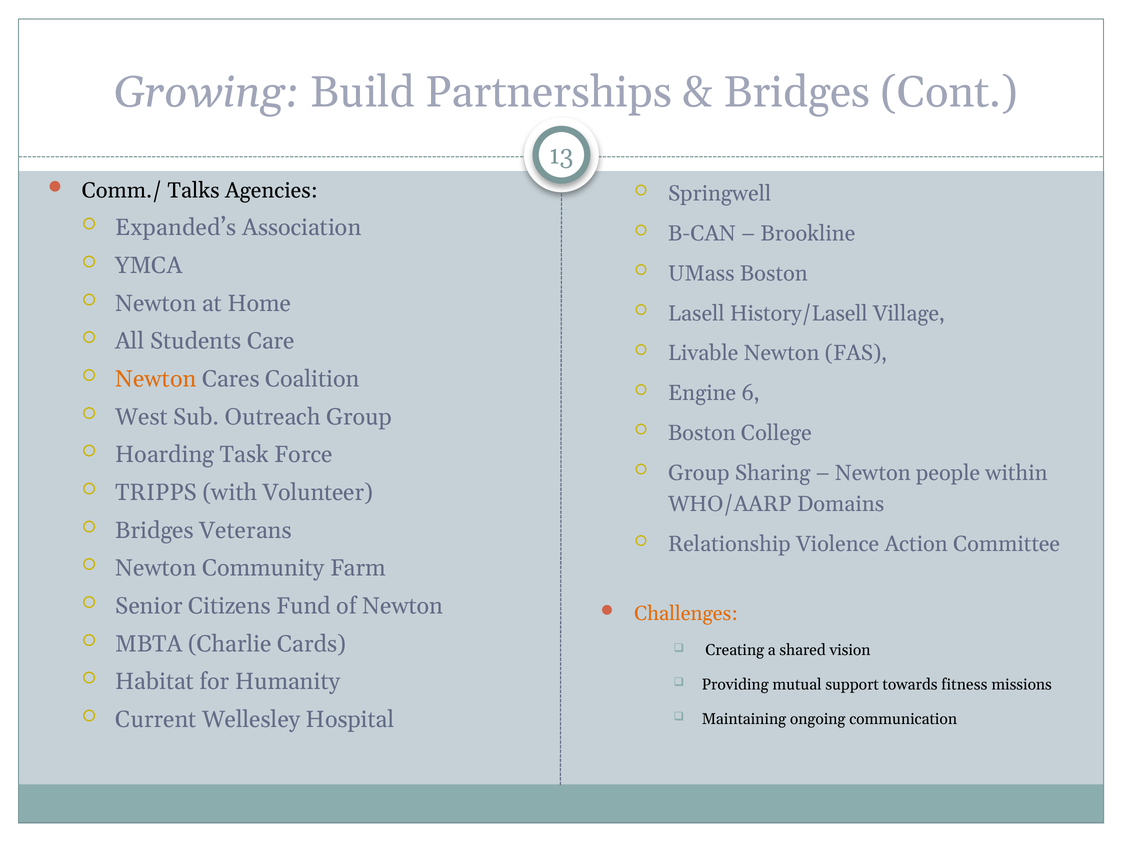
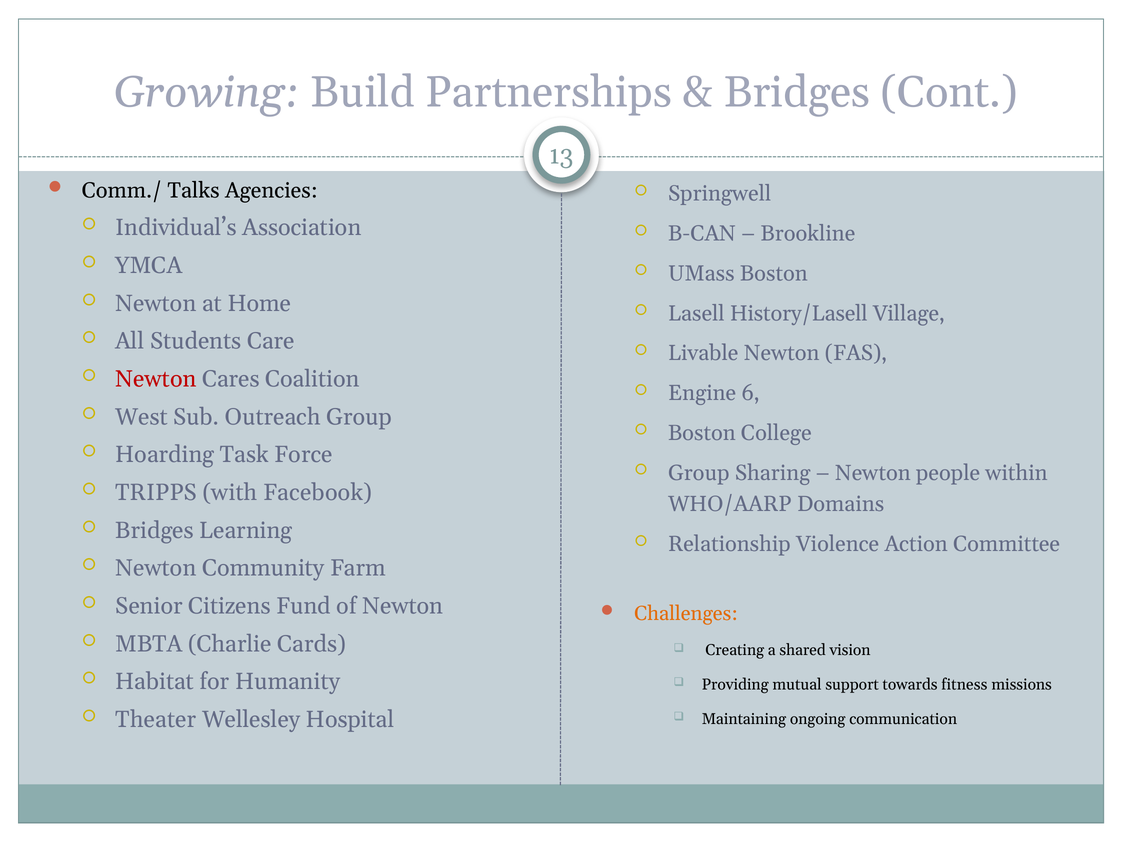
Expanded’s: Expanded’s -> Individual’s
Newton at (156, 379) colour: orange -> red
Volunteer: Volunteer -> Facebook
Veterans: Veterans -> Learning
Current: Current -> Theater
